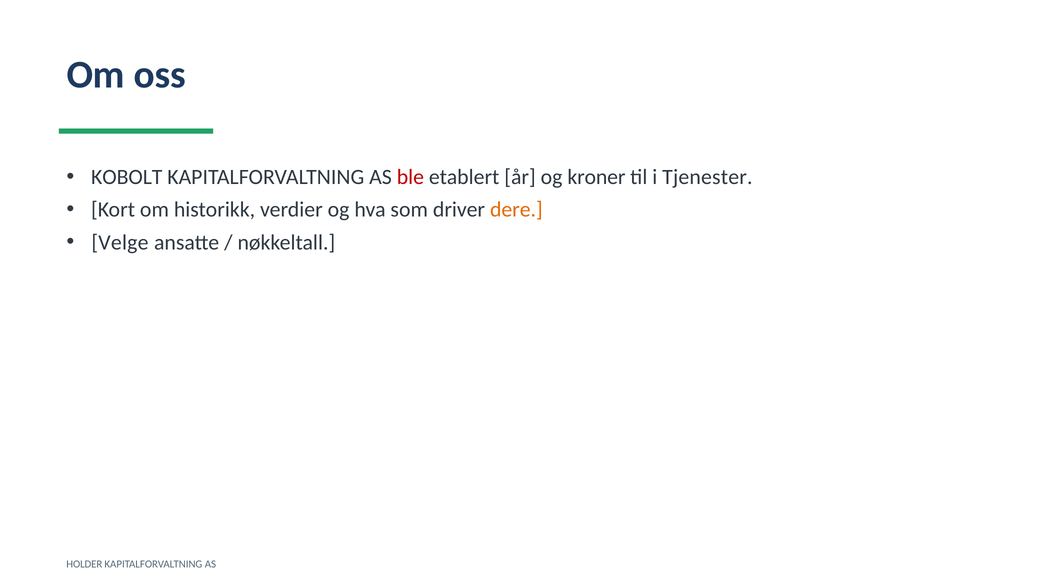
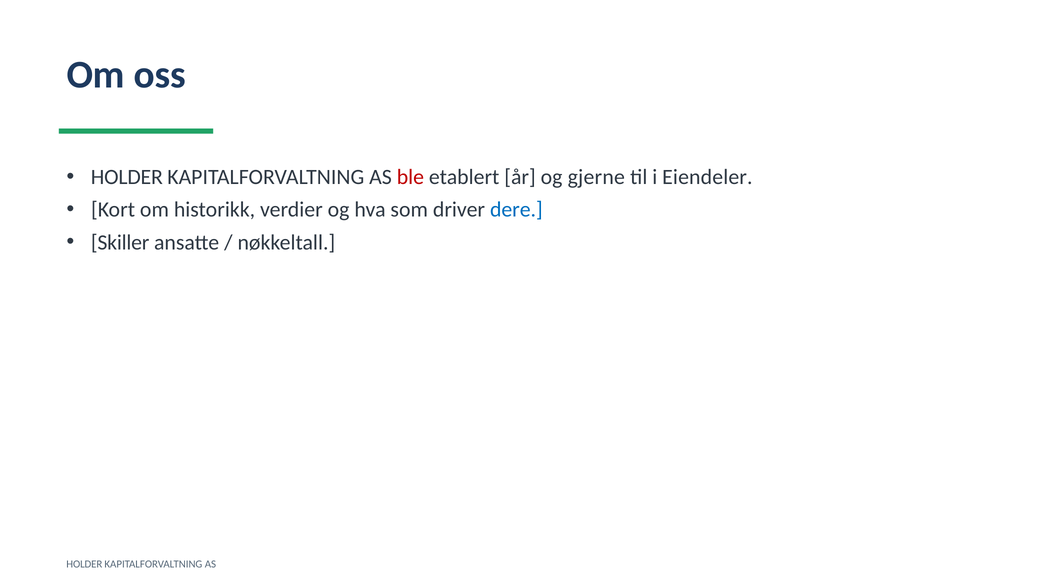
KOBOLT at (127, 177): KOBOLT -> HOLDER
kroner: kroner -> gjerne
Tjenester: Tjenester -> Eiendeler
dere colour: orange -> blue
Velge: Velge -> Skiller
